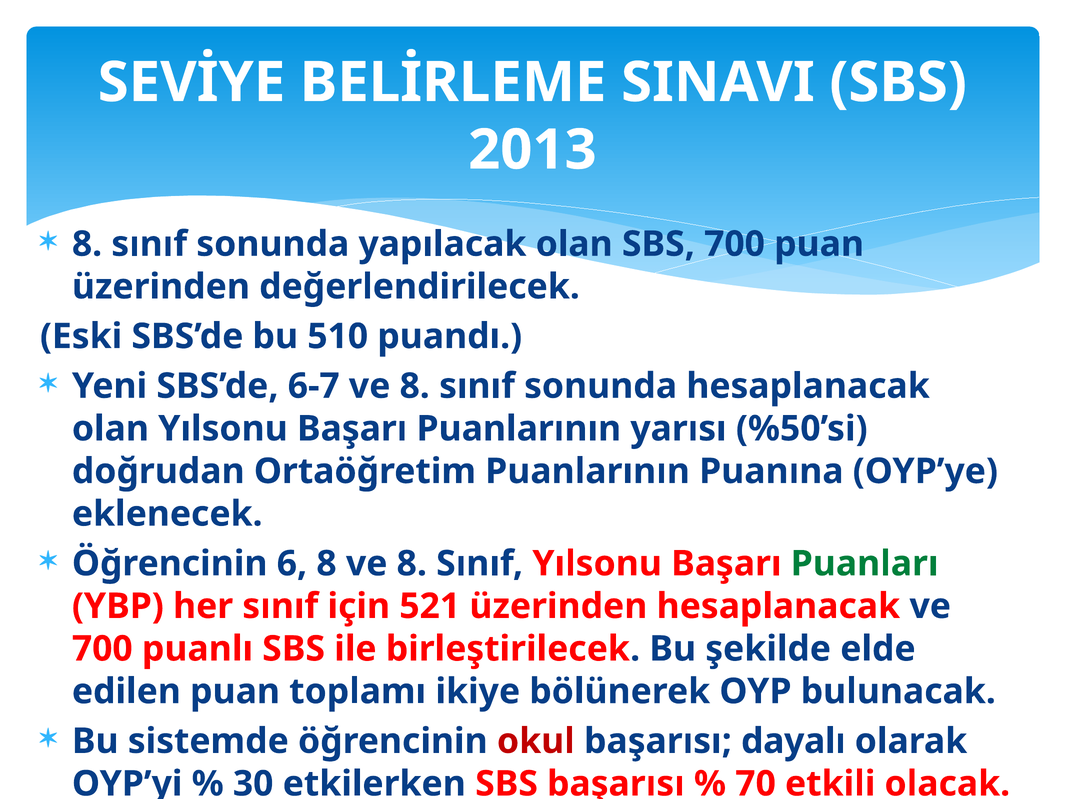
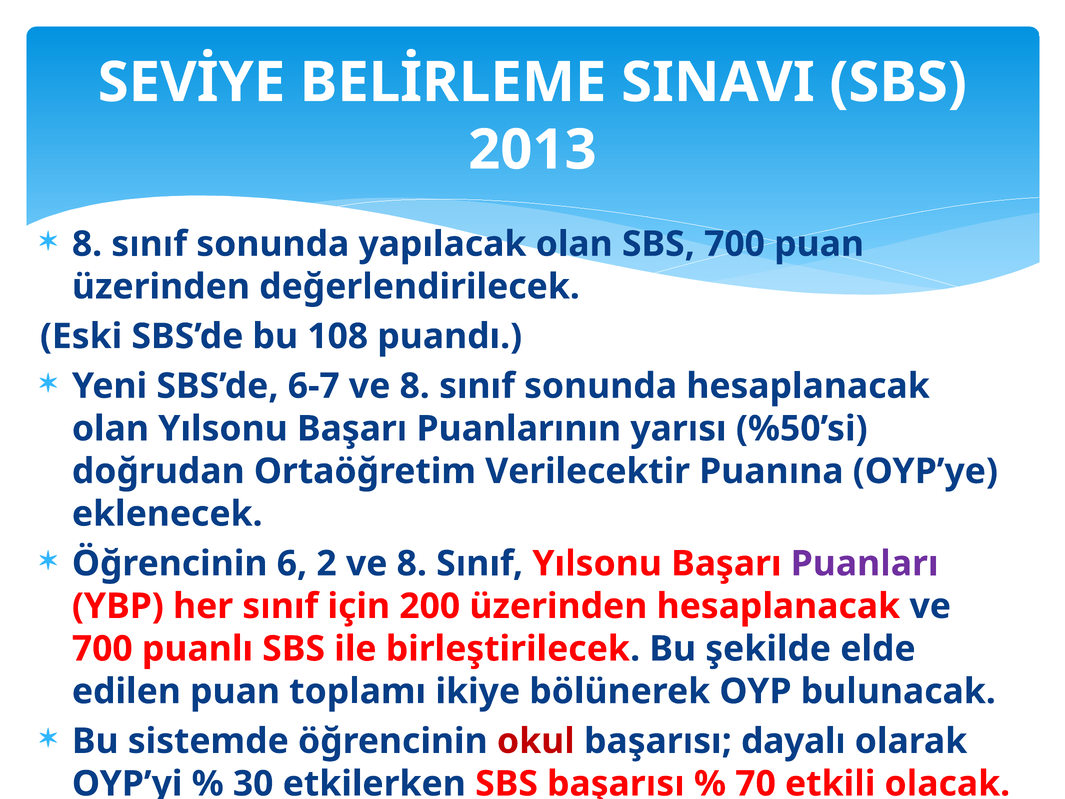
510: 510 -> 108
Ortaöğretim Puanlarının: Puanlarının -> Verilecektir
6 8: 8 -> 2
Puanları colour: green -> purple
521: 521 -> 200
